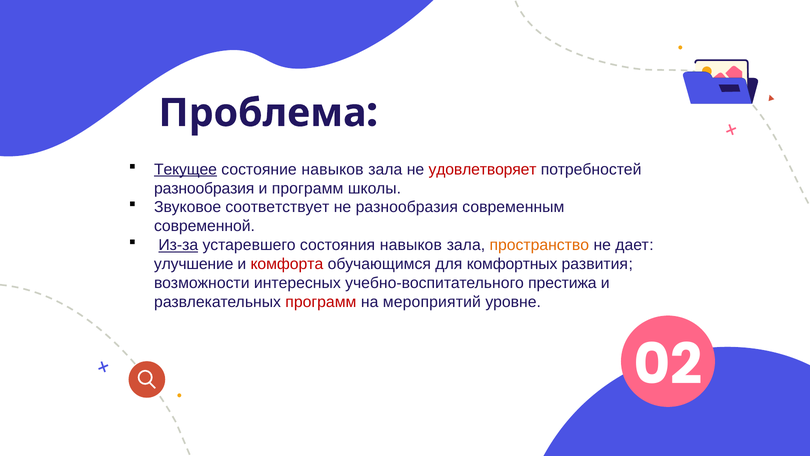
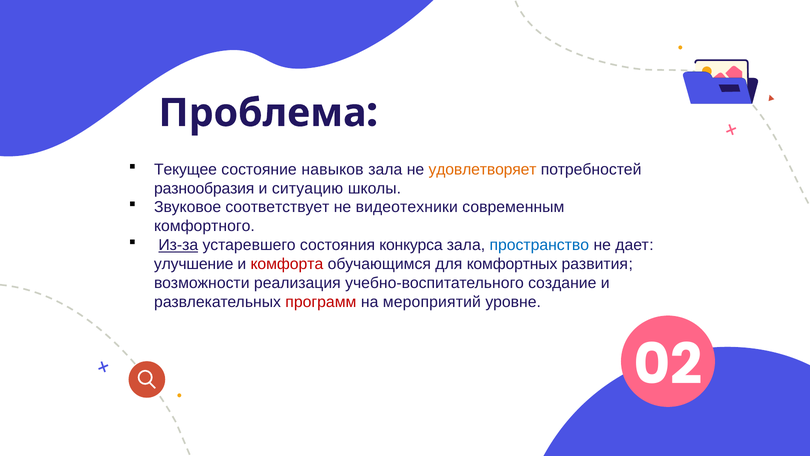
Текущее underline: present -> none
удовлетворяет colour: red -> orange
и программ: программ -> ситуацию
не разнообразия: разнообразия -> видеотехники
современной: современной -> комфортного
состояния навыков: навыков -> конкурса
пространство colour: orange -> blue
интересных: интересных -> реализация
престижа: престижа -> создание
